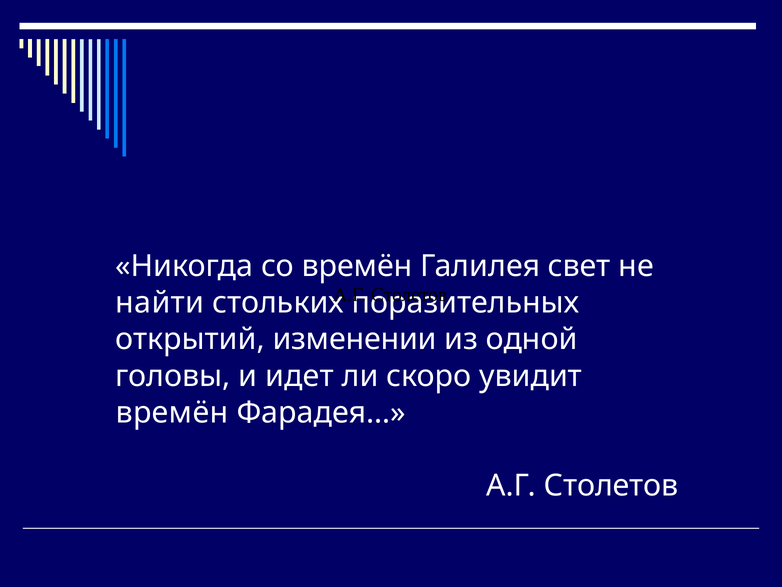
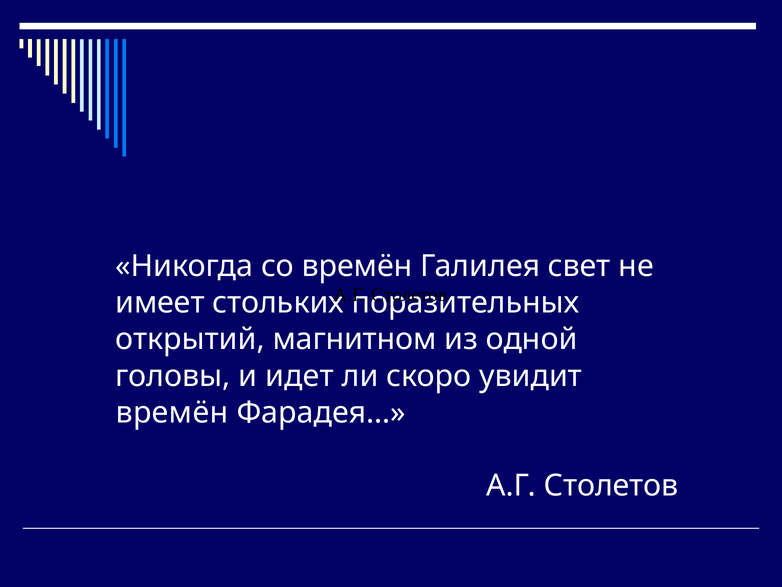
найти: найти -> имеет
изменении: изменении -> магнитном
